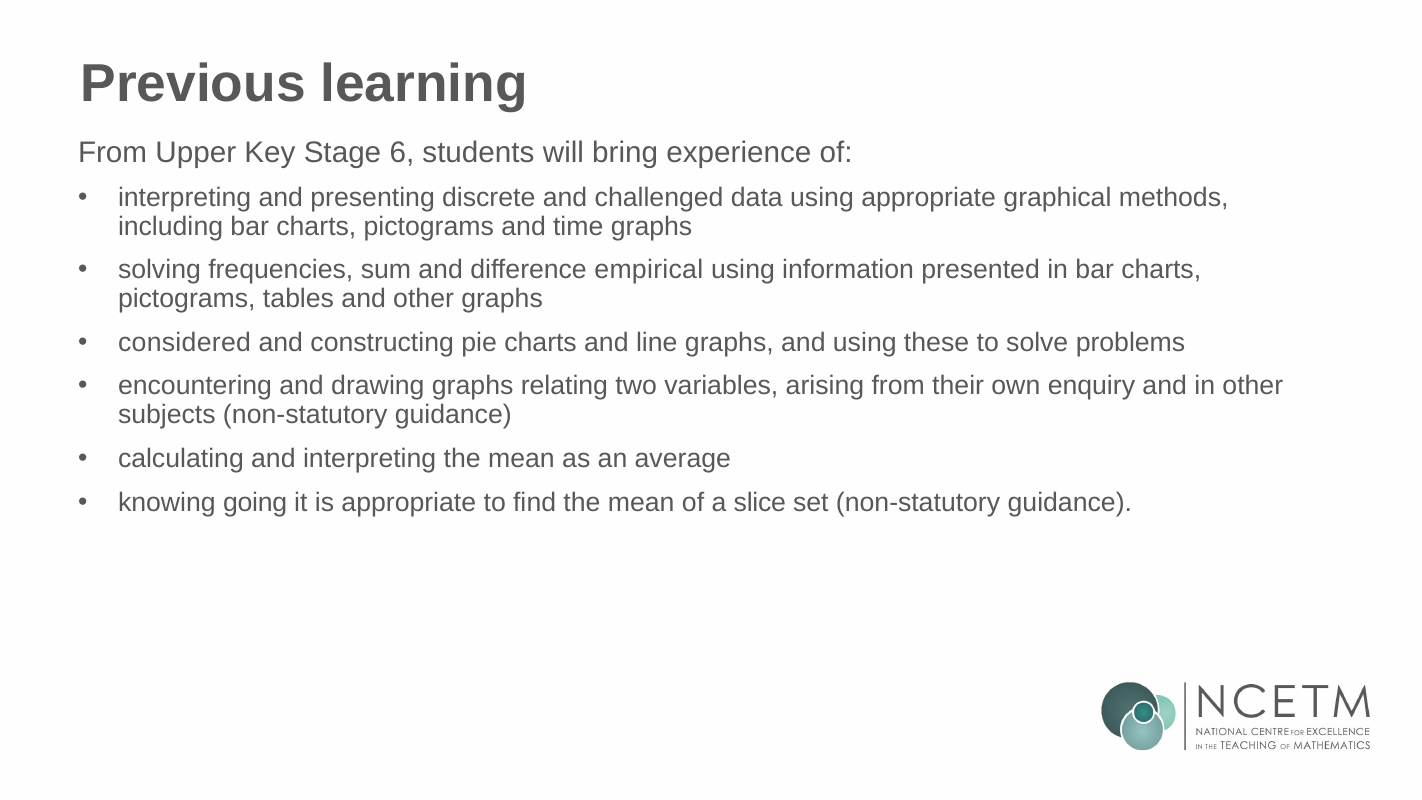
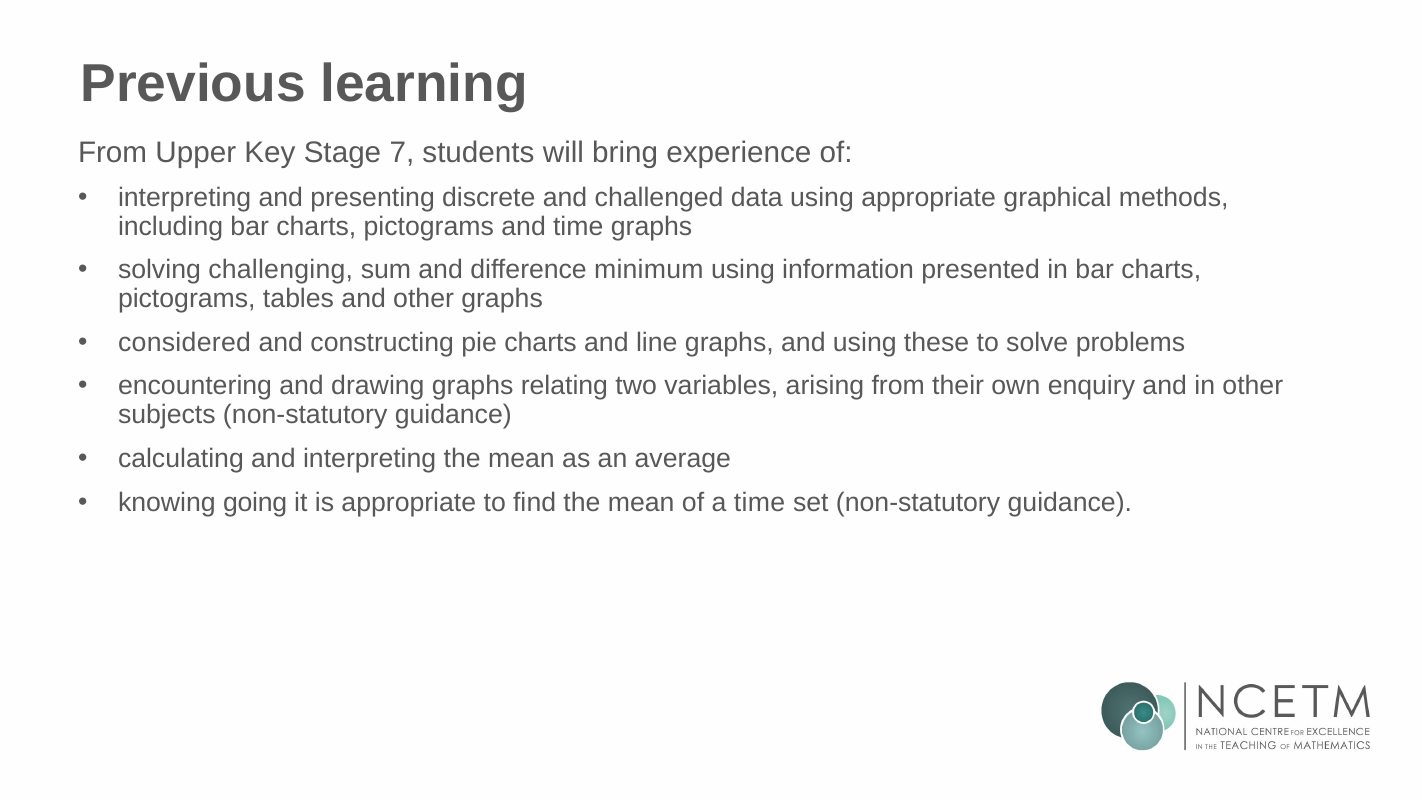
6: 6 -> 7
frequencies: frequencies -> challenging
empirical: empirical -> minimum
a slice: slice -> time
